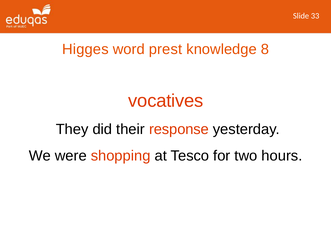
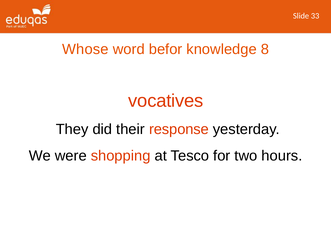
Higges: Higges -> Whose
prest: prest -> befor
